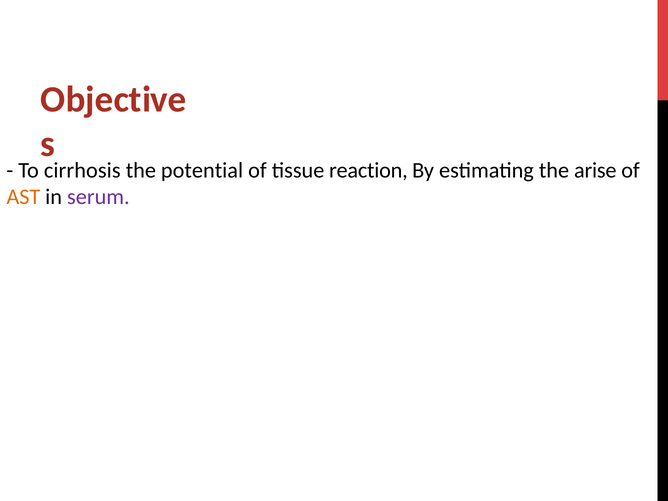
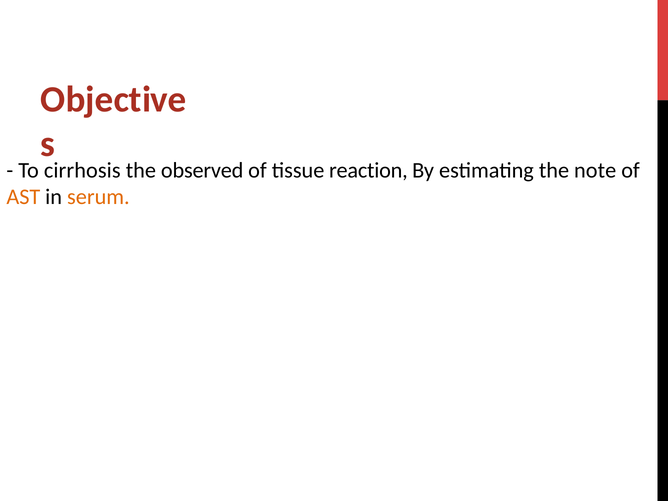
potential: potential -> observed
arise: arise -> note
serum colour: purple -> orange
